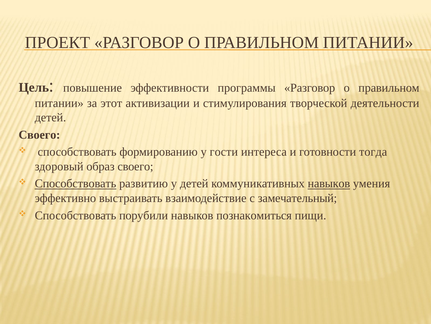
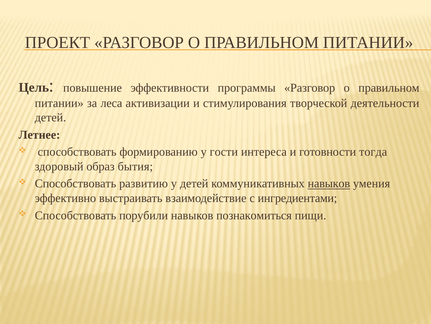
этот: этот -> леса
Своего at (39, 134): Своего -> Летнее
образ своего: своего -> бытия
Способствовать at (76, 183) underline: present -> none
замечательный: замечательный -> ингредиентами
